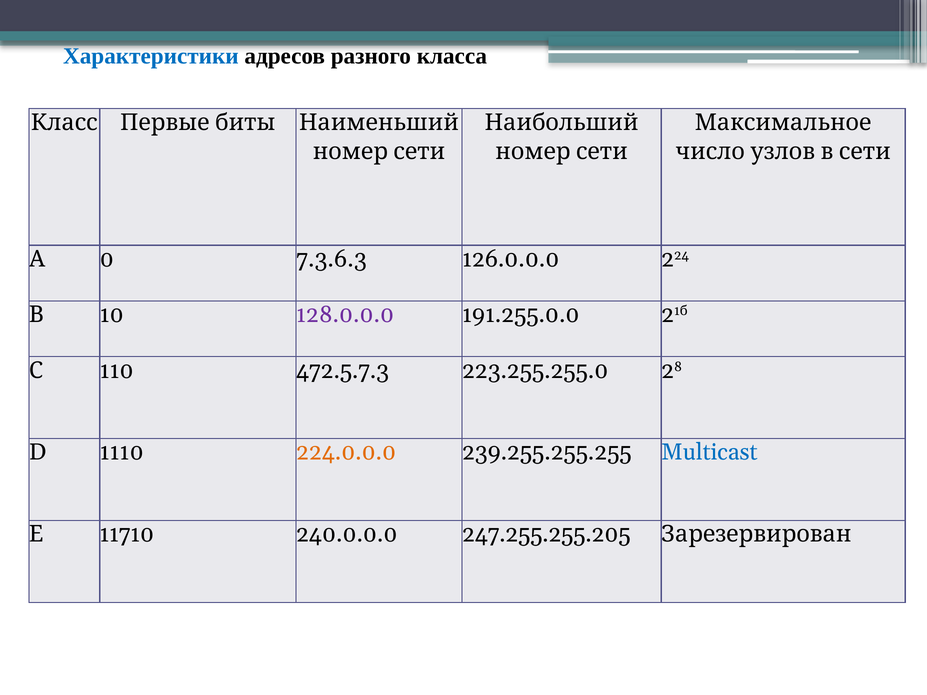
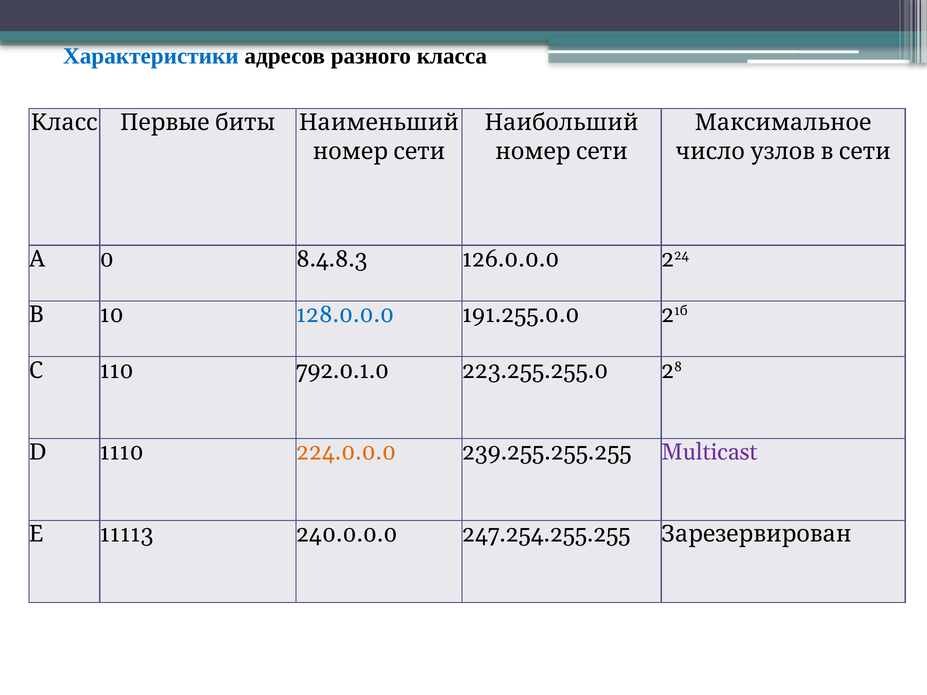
7.3.6.3: 7.3.6.3 -> 8.4.8.3
128.0.0.0 colour: purple -> blue
472.5.7.3: 472.5.7.3 -> 792.0.1.0
Multicast colour: blue -> purple
11710: 11710 -> 11113
247.255.255.205: 247.255.255.205 -> 247.254.255.255
